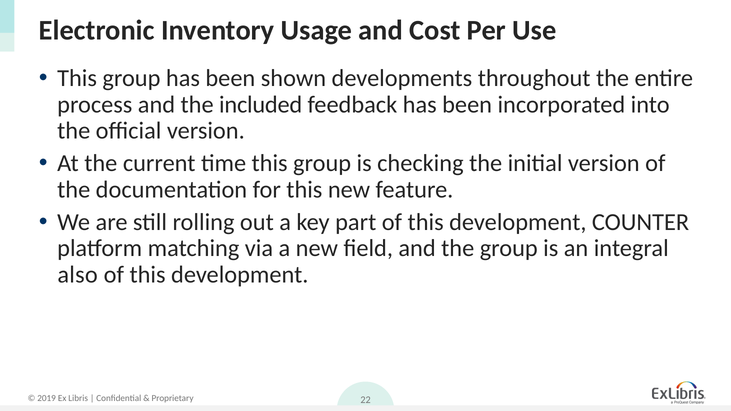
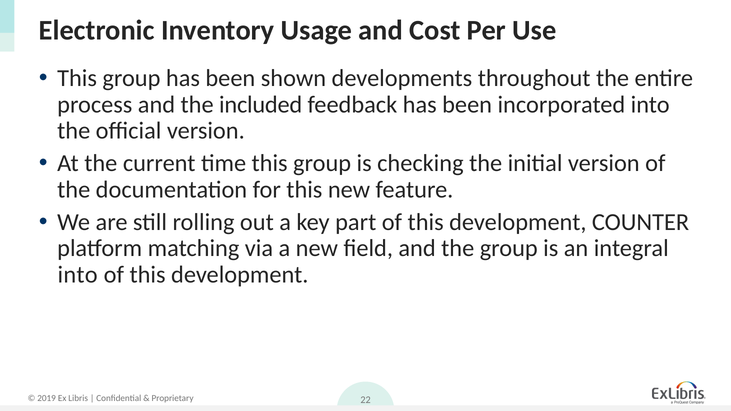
also at (78, 275): also -> into
